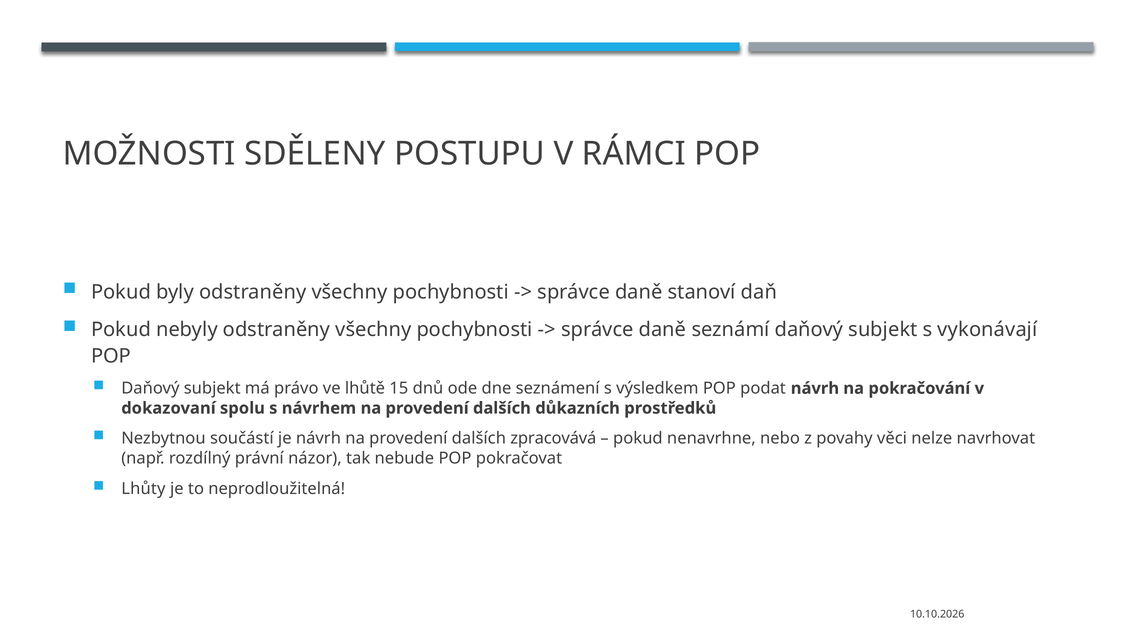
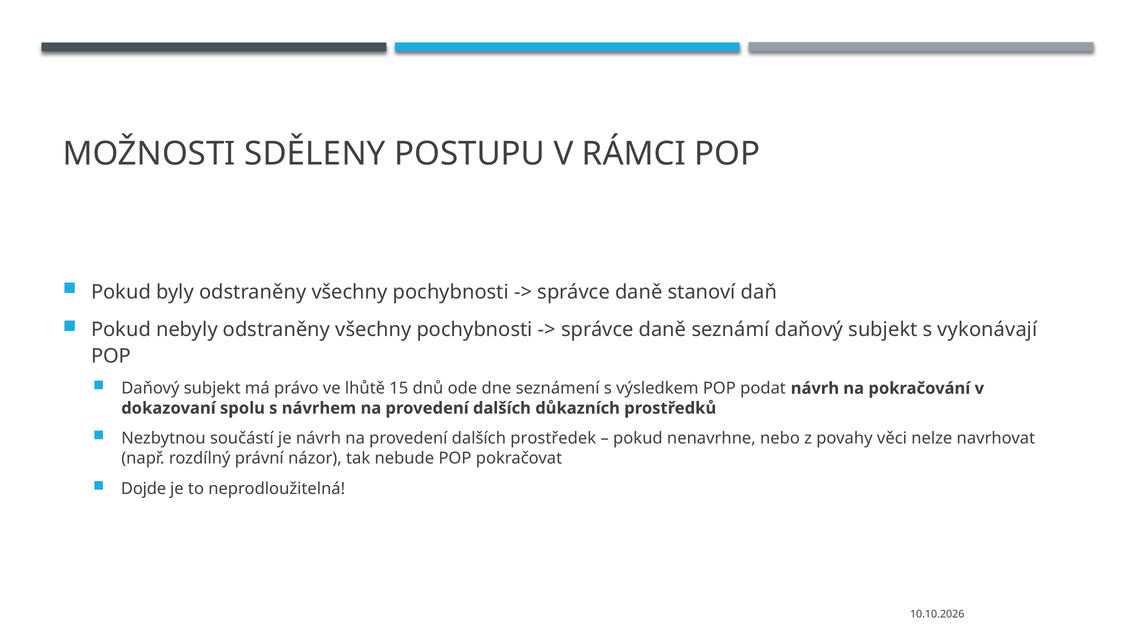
zpracovává: zpracovává -> prostředek
Lhůty: Lhůty -> Dojde
